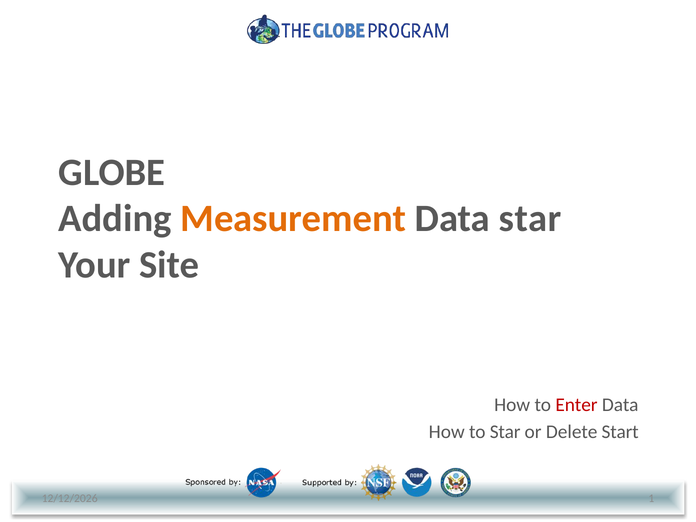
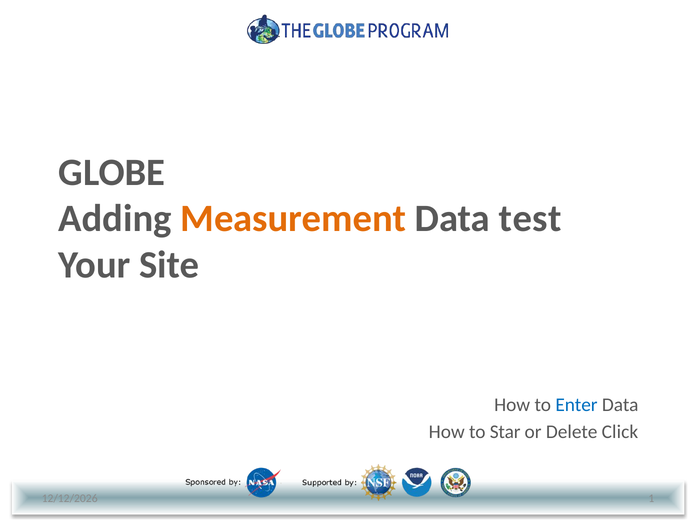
Data star: star -> test
Enter colour: red -> blue
Start: Start -> Click
